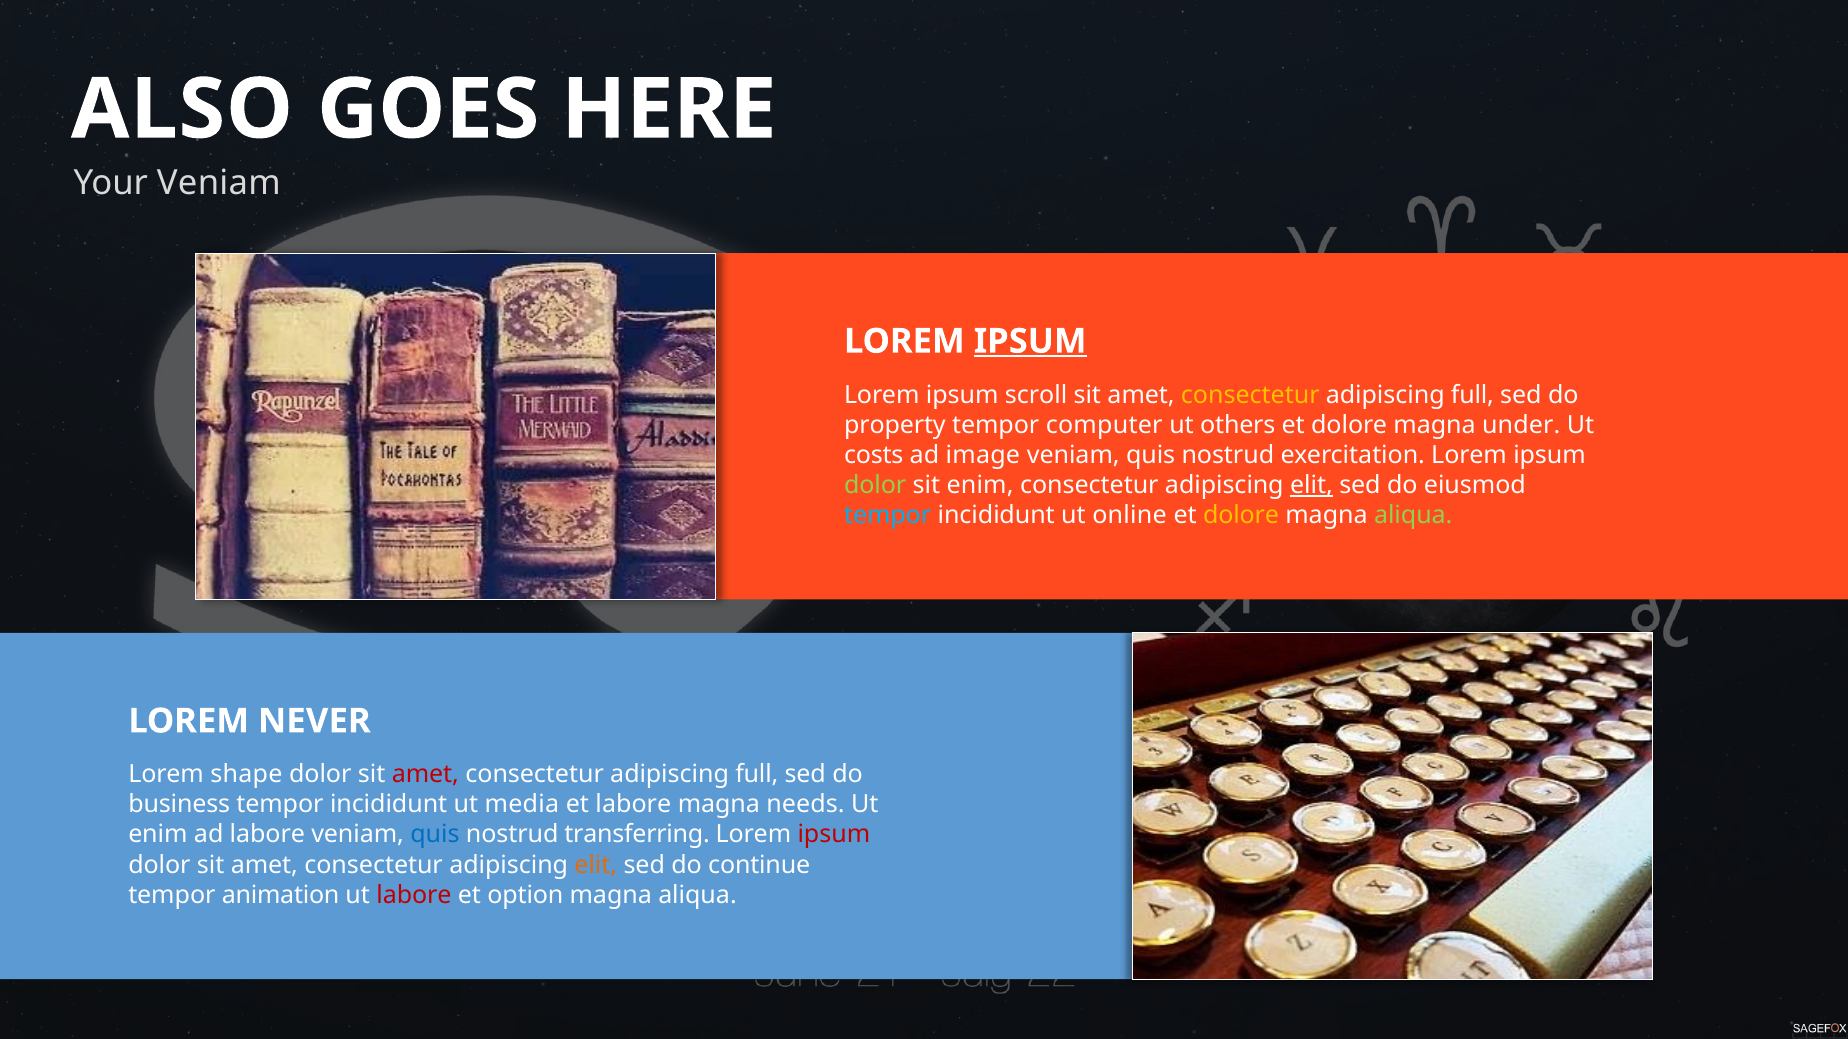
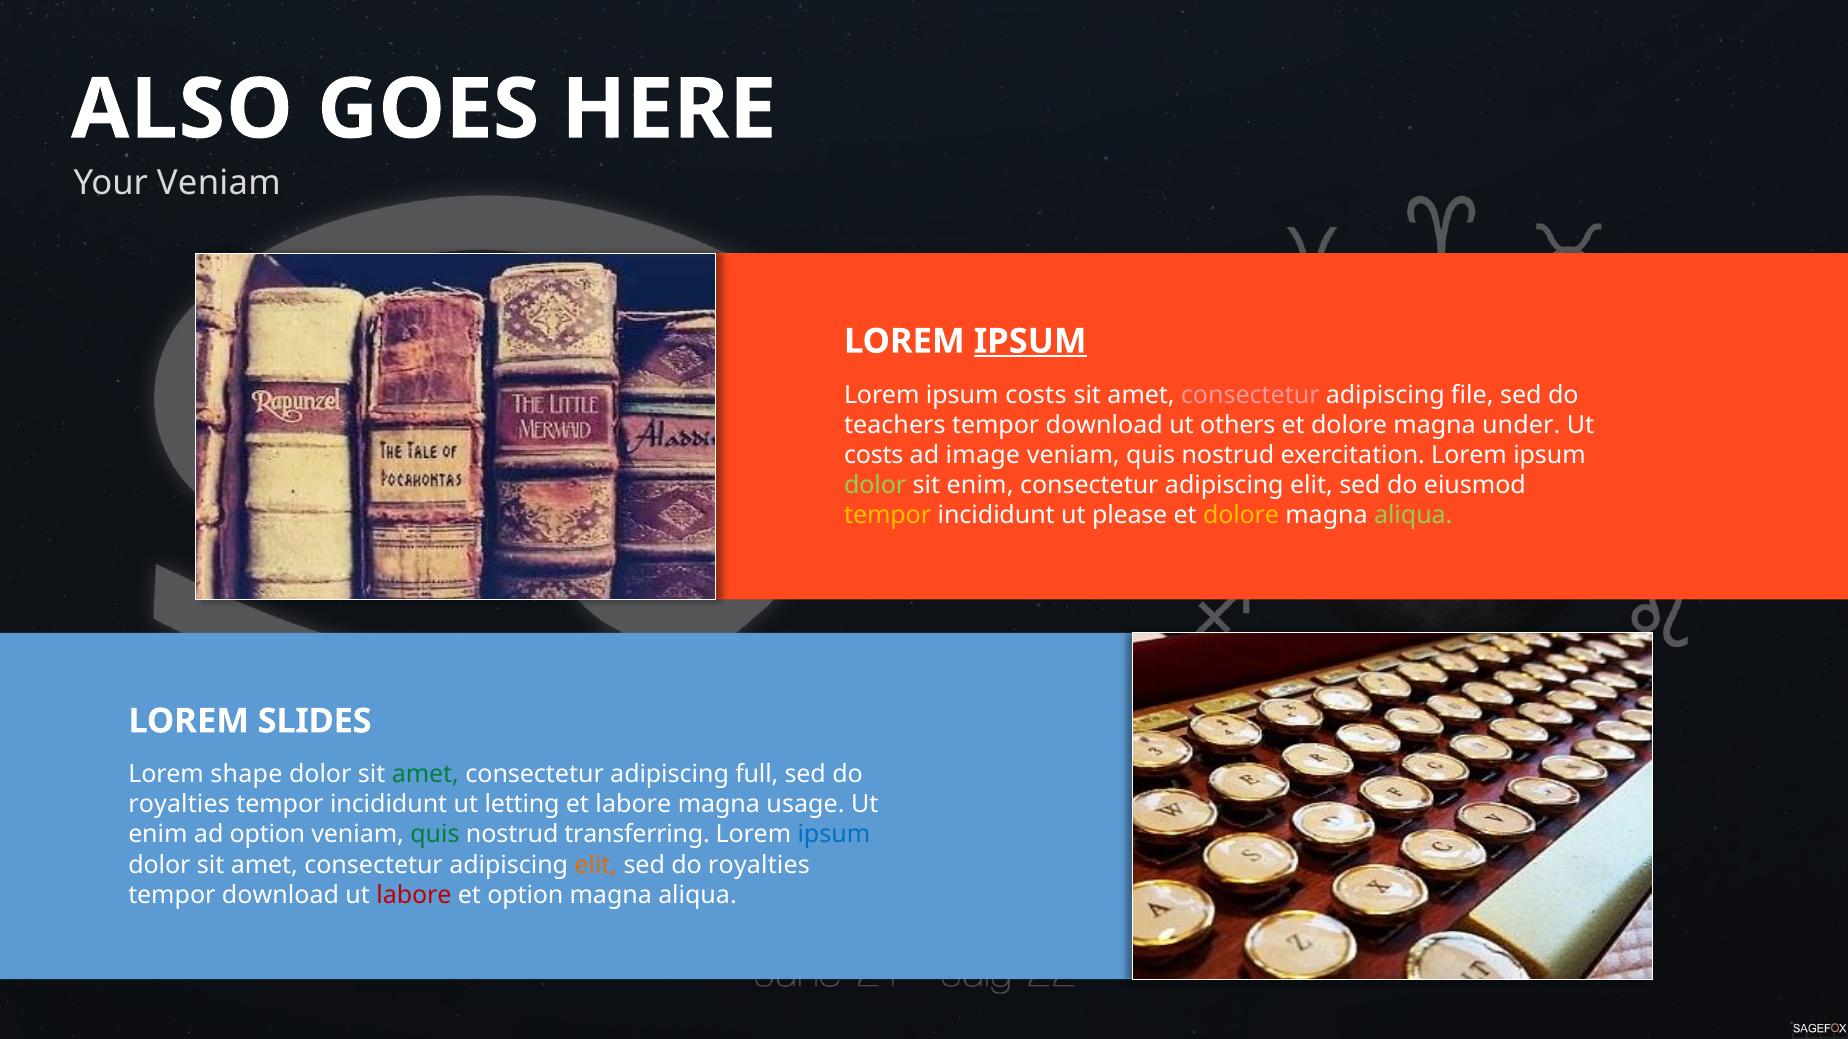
ipsum scroll: scroll -> costs
consectetur at (1250, 395) colour: yellow -> pink
full at (1472, 395): full -> file
property: property -> teachers
computer at (1104, 425): computer -> download
elit at (1311, 485) underline: present -> none
tempor at (888, 515) colour: light blue -> yellow
online: online -> please
NEVER: NEVER -> SLIDES
amet at (425, 775) colour: red -> green
business at (179, 805): business -> royalties
media: media -> letting
needs: needs -> usage
ad labore: labore -> option
quis at (435, 835) colour: blue -> green
ipsum at (834, 835) colour: red -> blue
continue at (759, 865): continue -> royalties
animation at (281, 895): animation -> download
